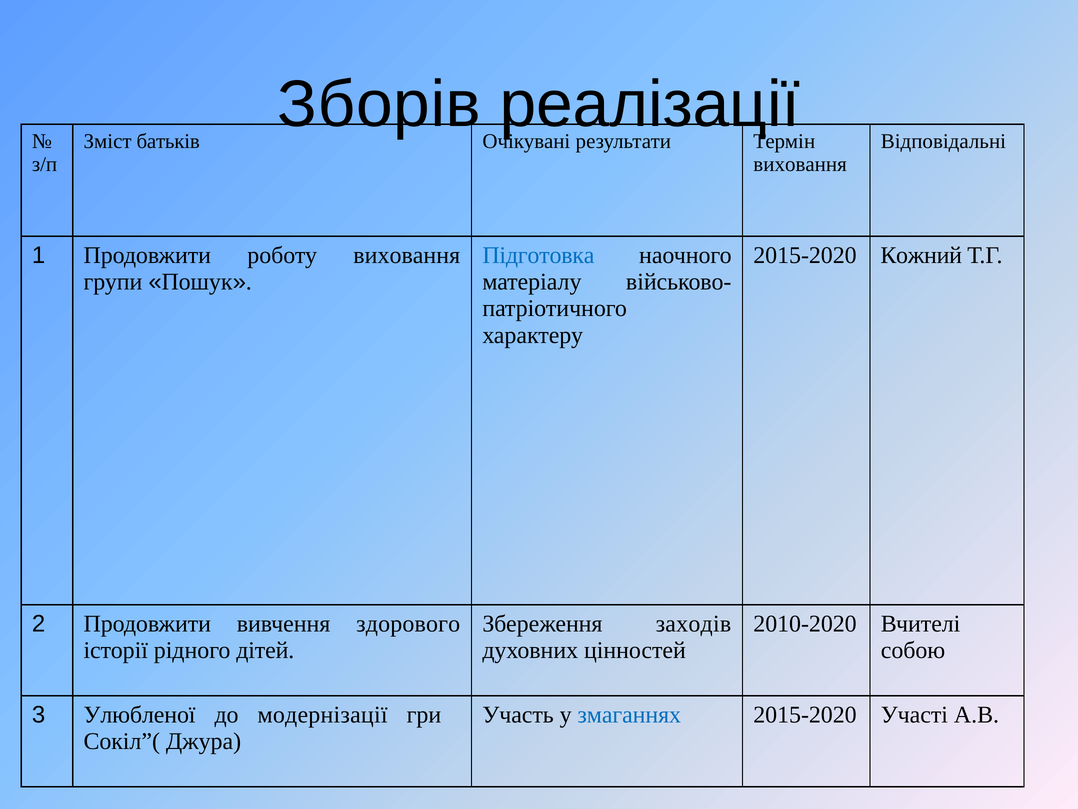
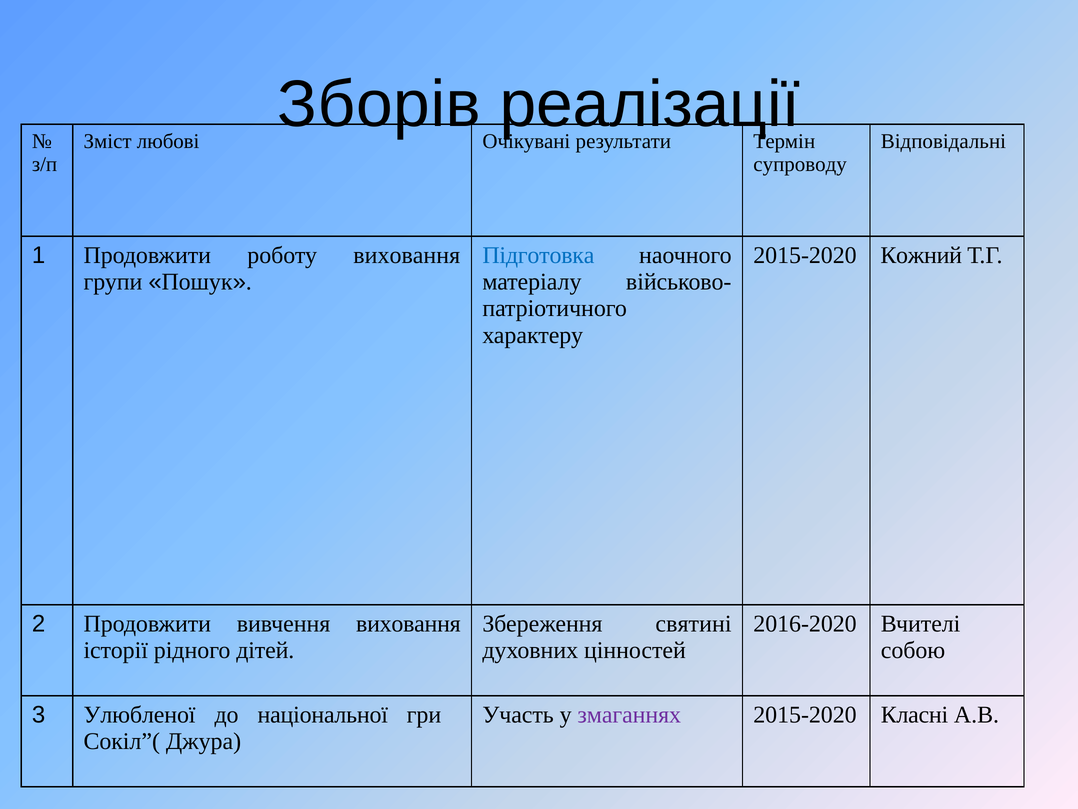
батьків: батьків -> любові
виховання at (800, 164): виховання -> супроводу
вивчення здорового: здорового -> виховання
заходів: заходів -> святині
2010-2020: 2010-2020 -> 2016-2020
змаганнях colour: blue -> purple
Участі: Участі -> Класні
модернізації: модернізації -> національної
